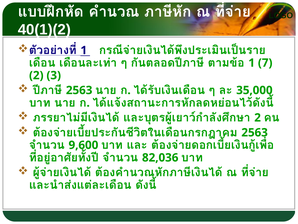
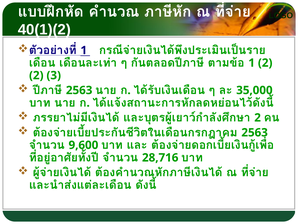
1 7: 7 -> 2
82,036: 82,036 -> 28,716
